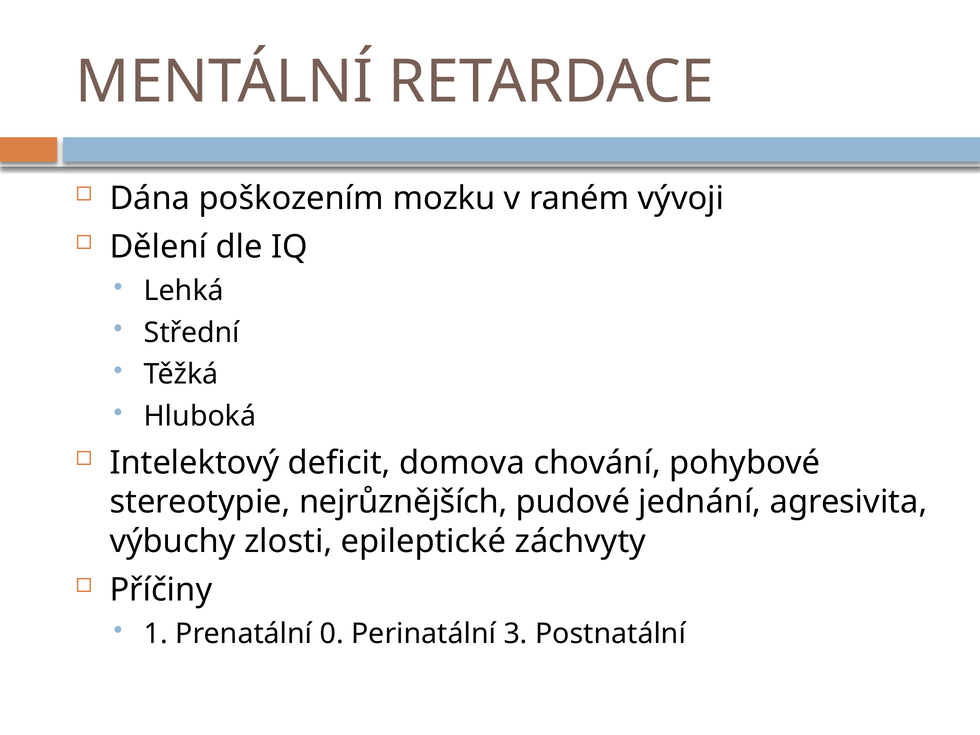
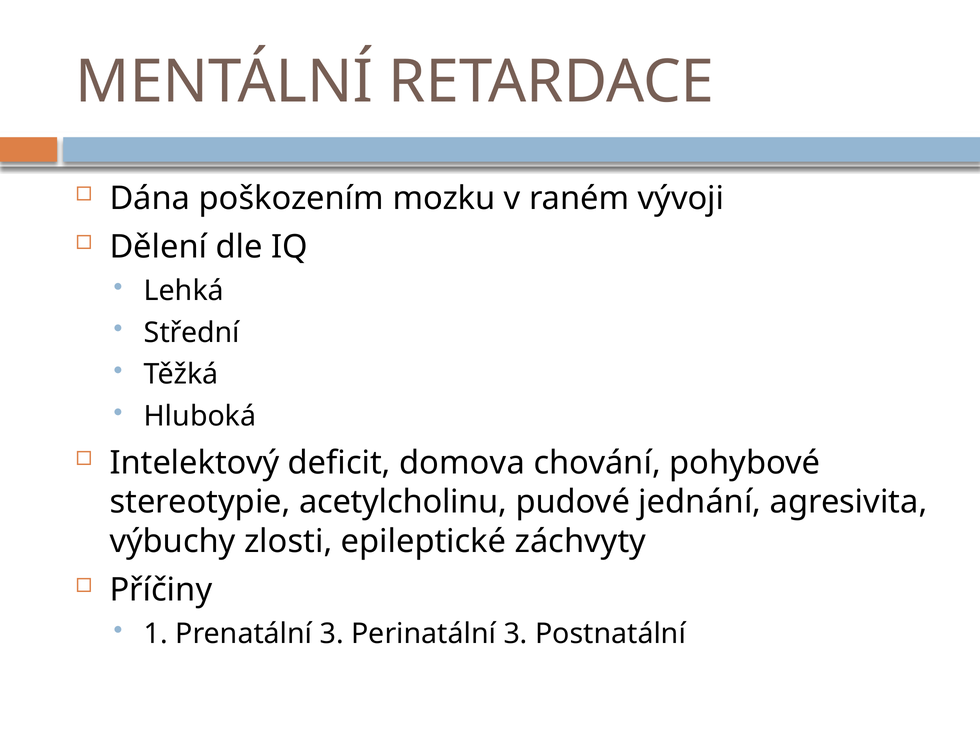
nejrůznějších: nejrůznějších -> acetylcholinu
Prenatální 0: 0 -> 3
